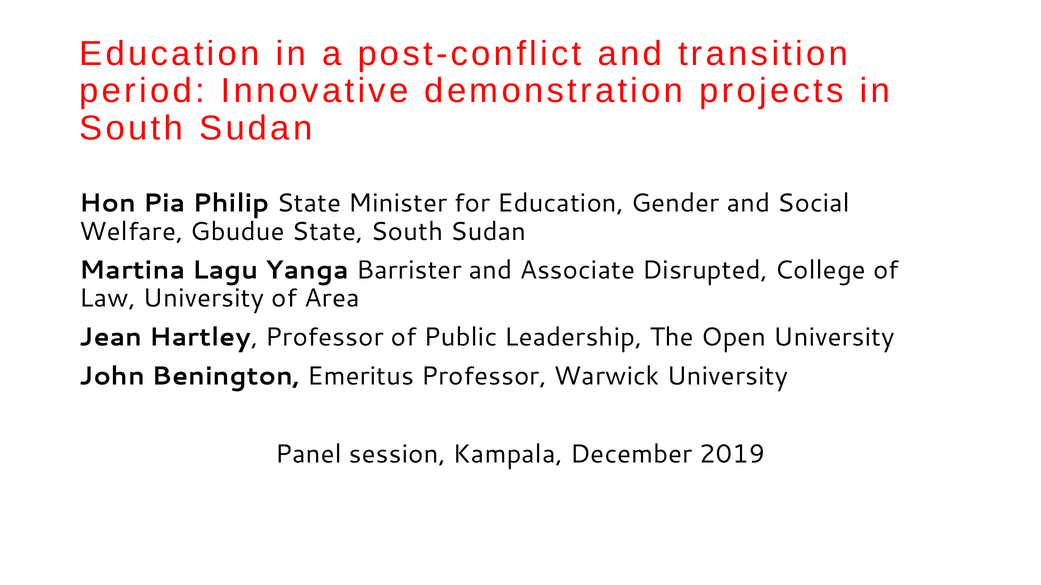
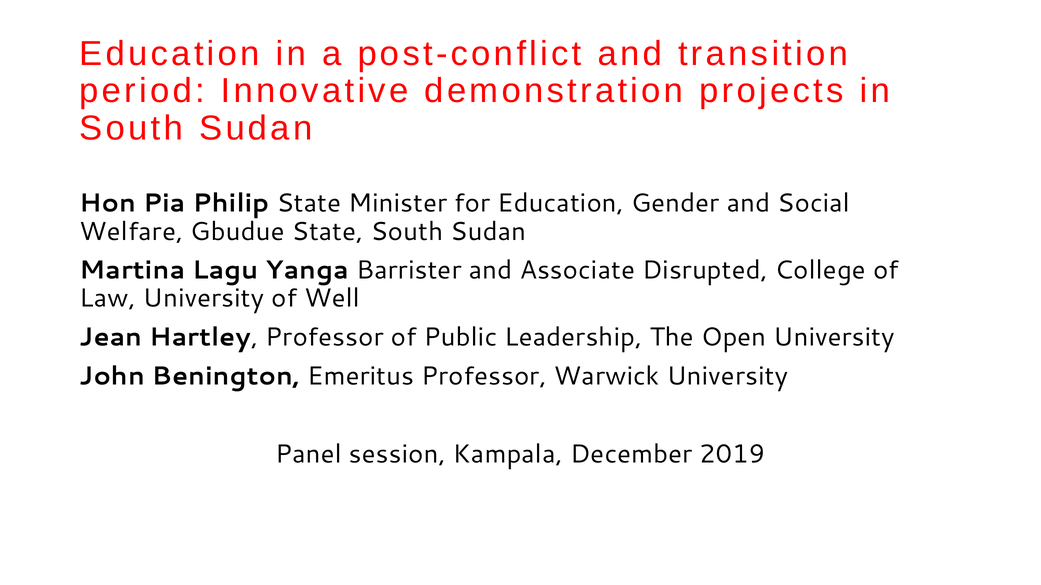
Area: Area -> Well
